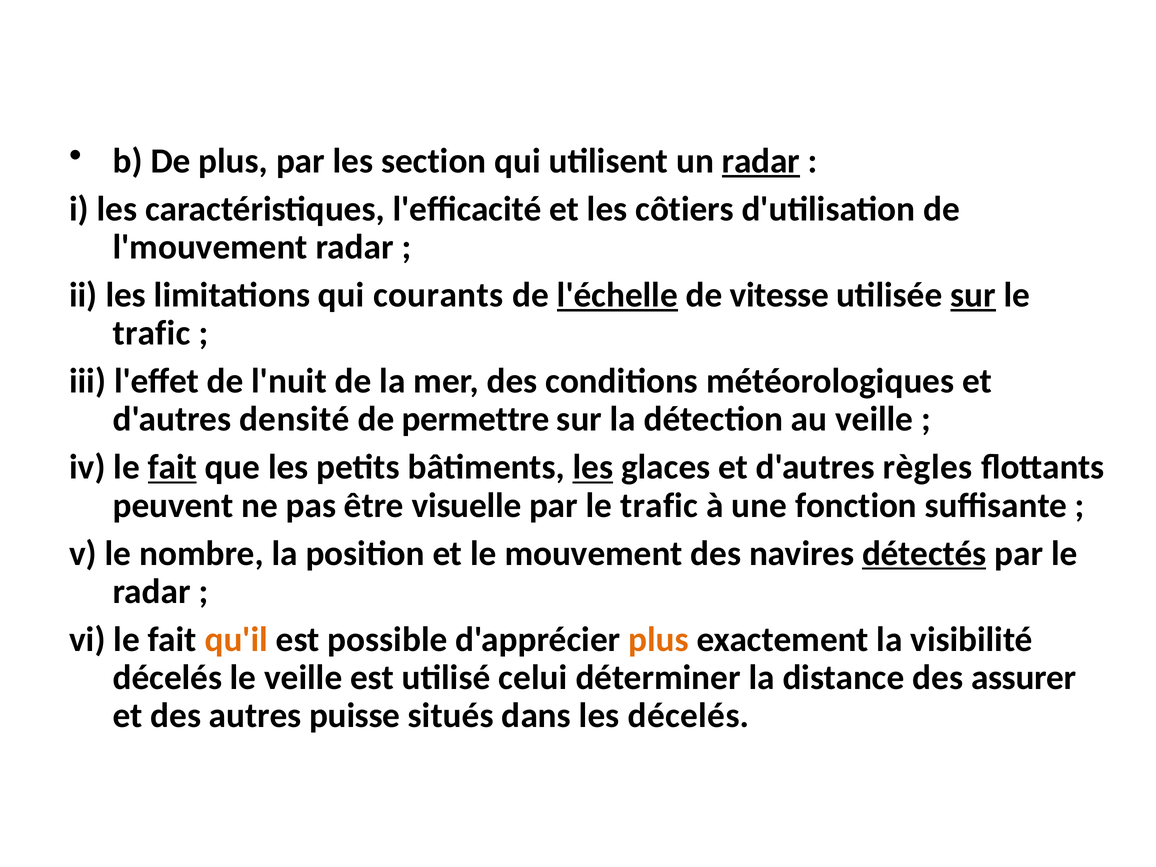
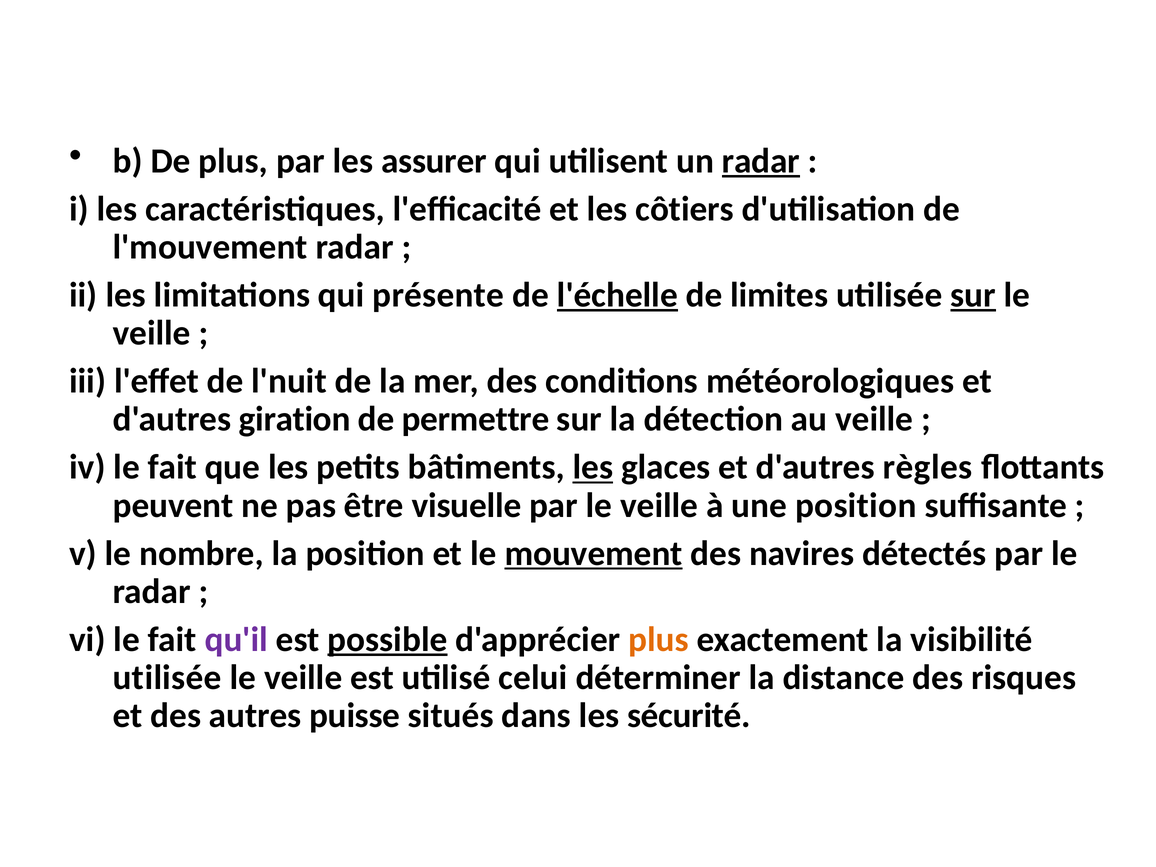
section: section -> assurer
courants: courants -> présente
vitesse: vitesse -> limites
trafic at (152, 333): trafic -> veille
densité: densité -> giration
fait at (172, 467) underline: present -> none
par le trafic: trafic -> veille
une fonction: fonction -> position
mouvement underline: none -> present
détectés underline: present -> none
qu'il colour: orange -> purple
possible underline: none -> present
décelés at (167, 678): décelés -> utilisée
assurer: assurer -> risques
les décelés: décelés -> sécurité
